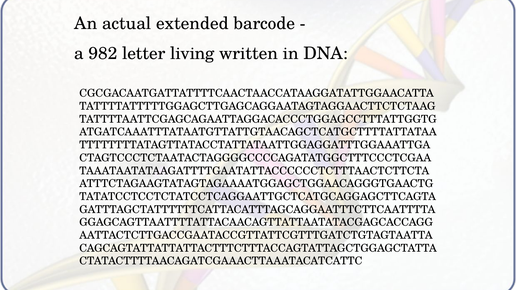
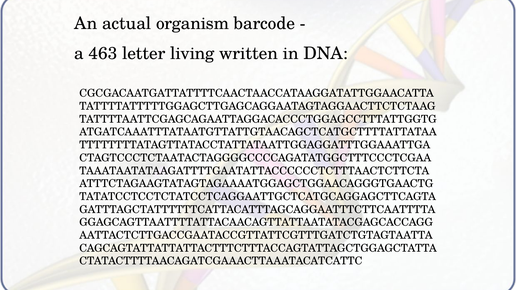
extended: extended -> organism
982: 982 -> 463
